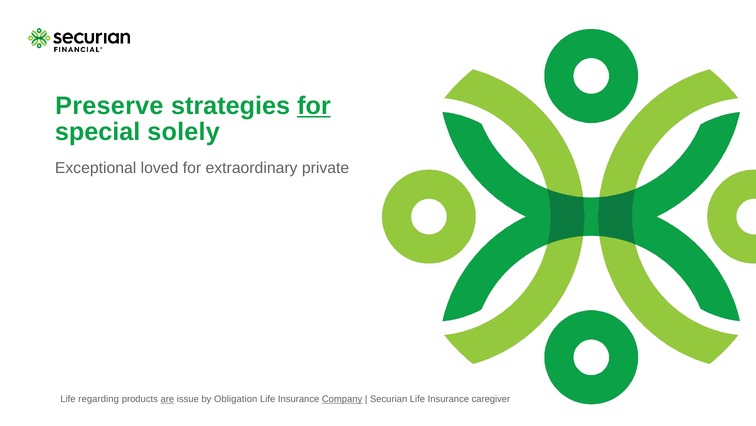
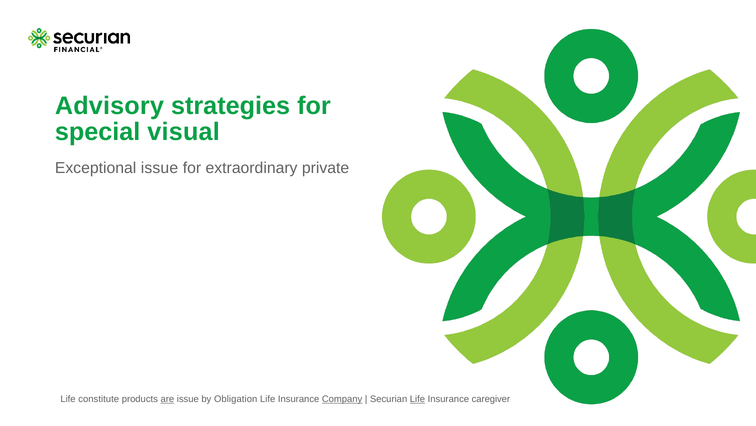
Preserve: Preserve -> Advisory
for at (314, 106) underline: present -> none
solely: solely -> visual
Exceptional loved: loved -> issue
regarding: regarding -> constitute
Life at (417, 399) underline: none -> present
